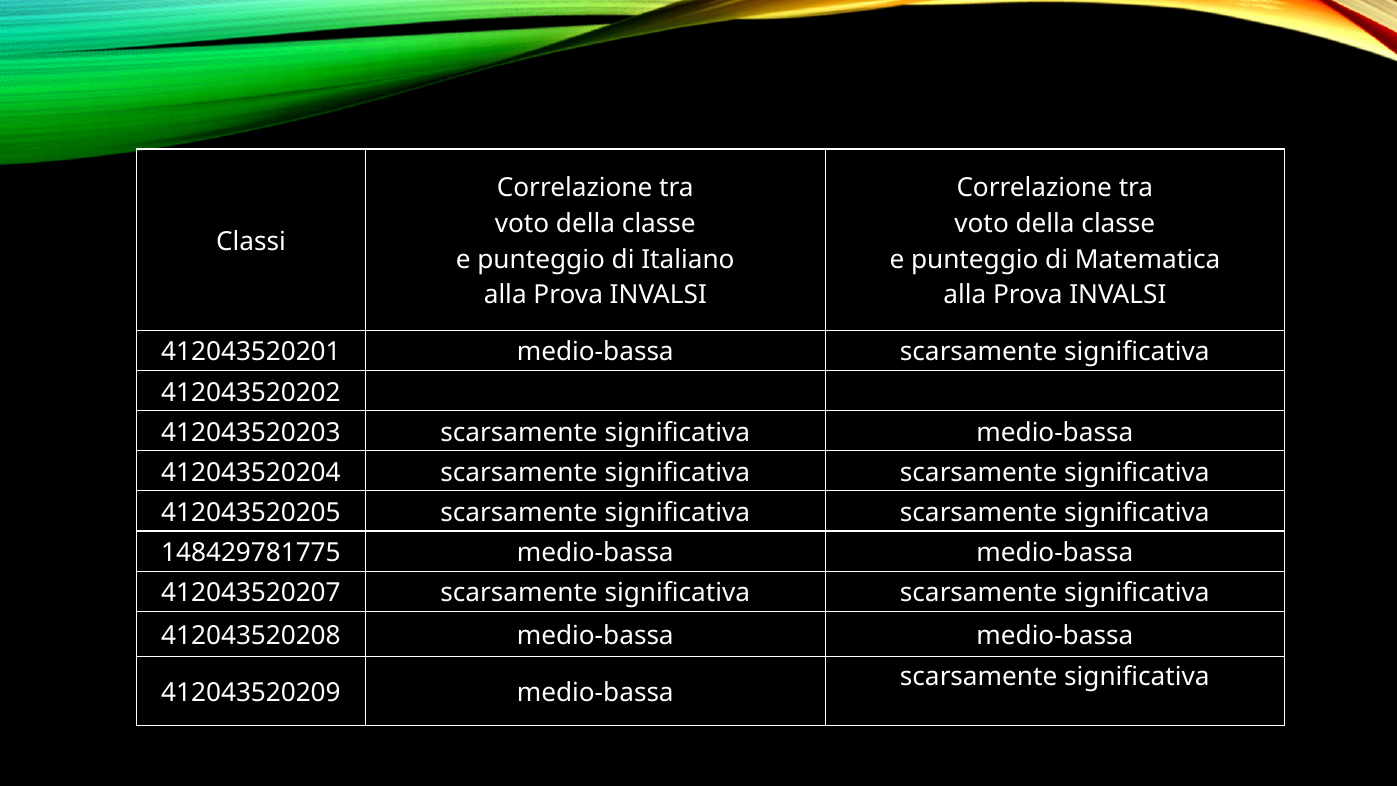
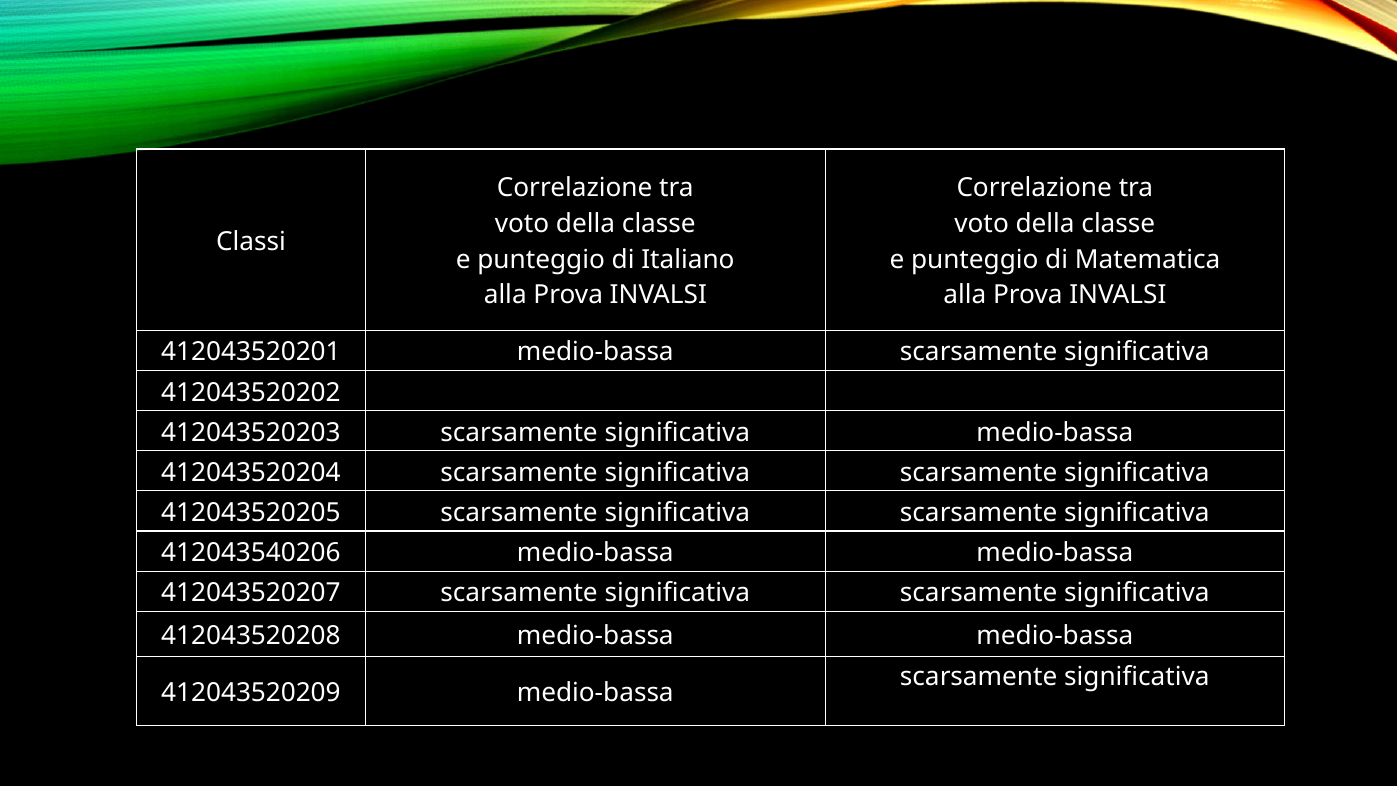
148429781775: 148429781775 -> 412043540206
